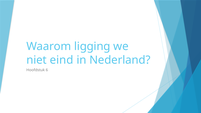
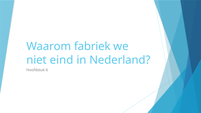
ligging: ligging -> fabriek
